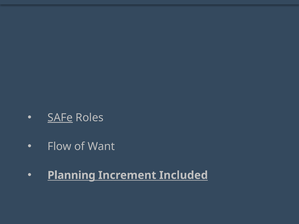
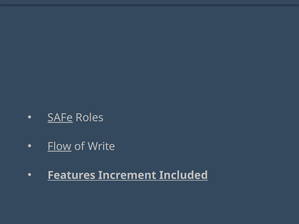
Flow underline: none -> present
Want: Want -> Write
Planning: Planning -> Features
